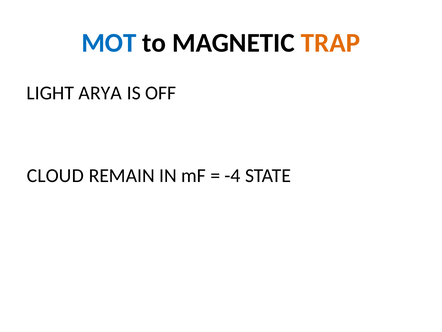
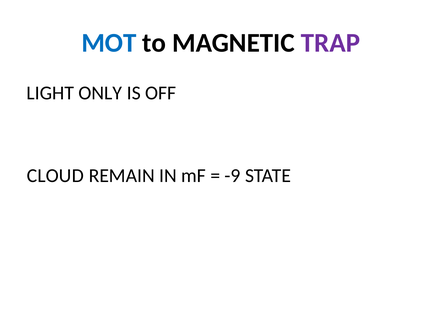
TRAP colour: orange -> purple
ARYA: ARYA -> ONLY
-4: -4 -> -9
